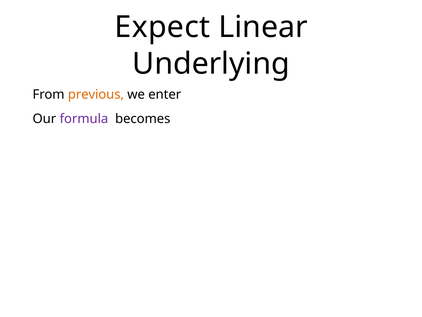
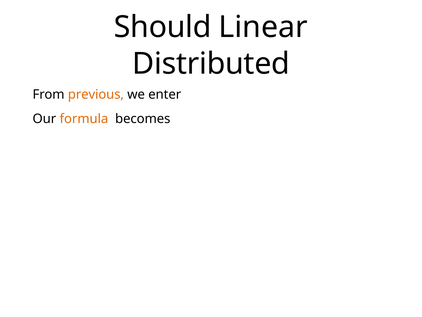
Expect: Expect -> Should
Underlying: Underlying -> Distributed
formula colour: purple -> orange
